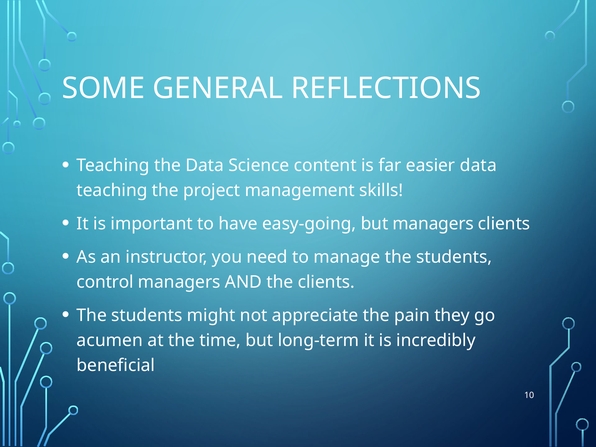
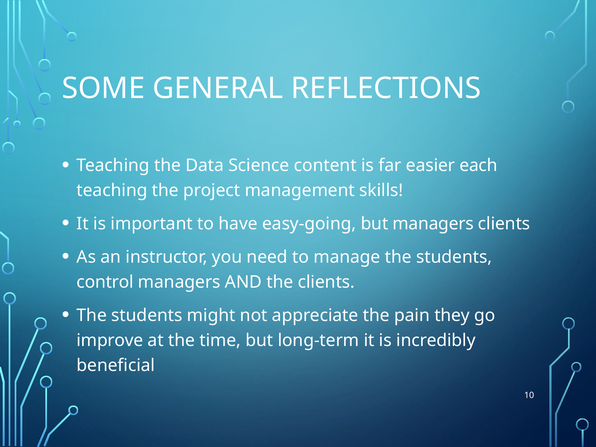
easier data: data -> each
acumen: acumen -> improve
